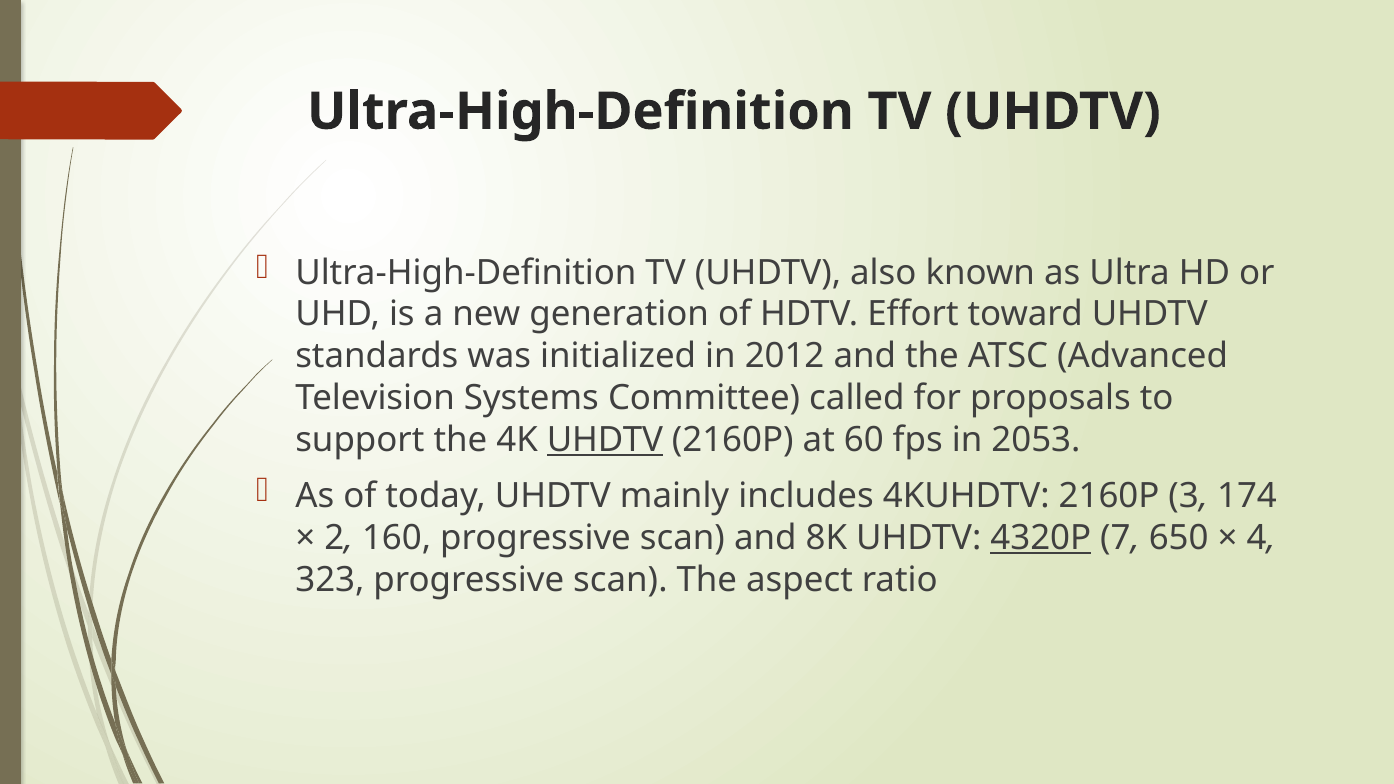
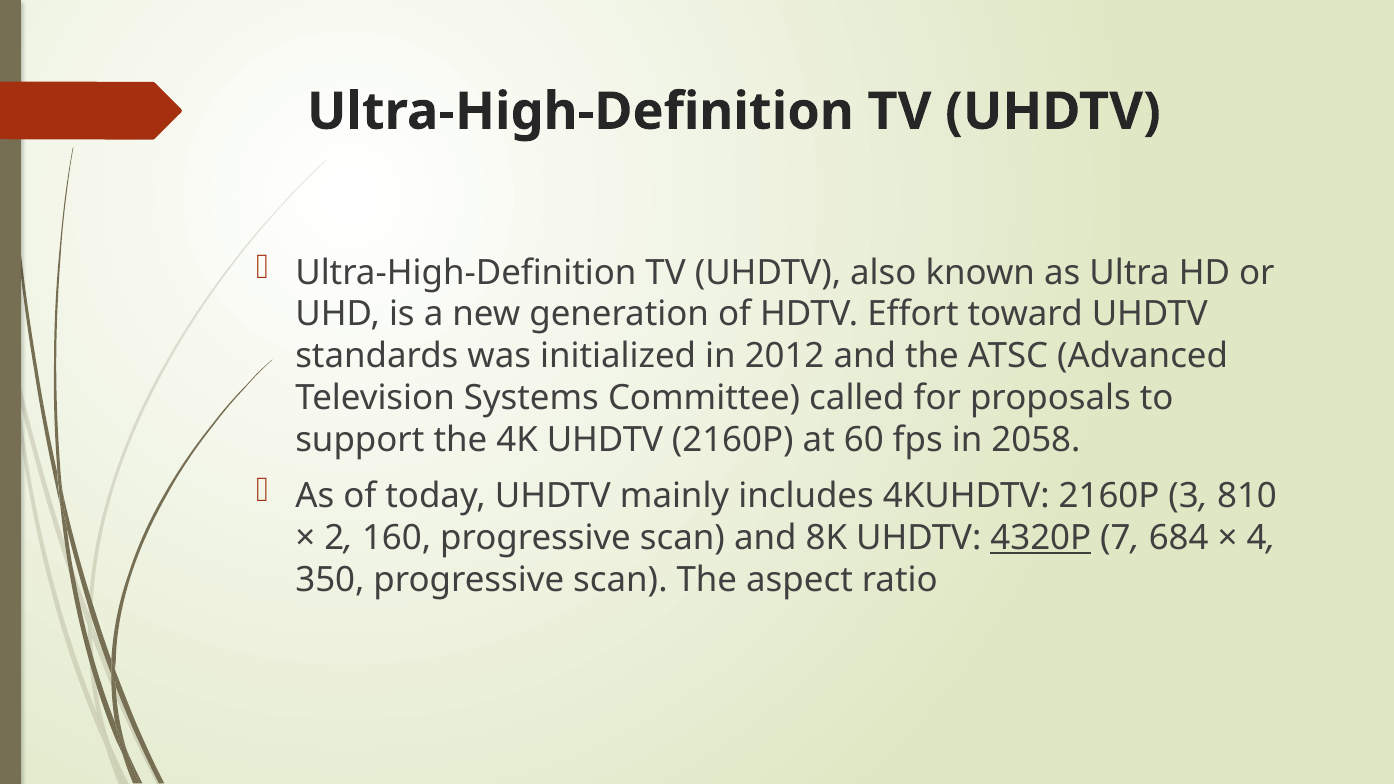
UHDTV at (605, 440) underline: present -> none
2053: 2053 -> 2058
174: 174 -> 810
650: 650 -> 684
323: 323 -> 350
